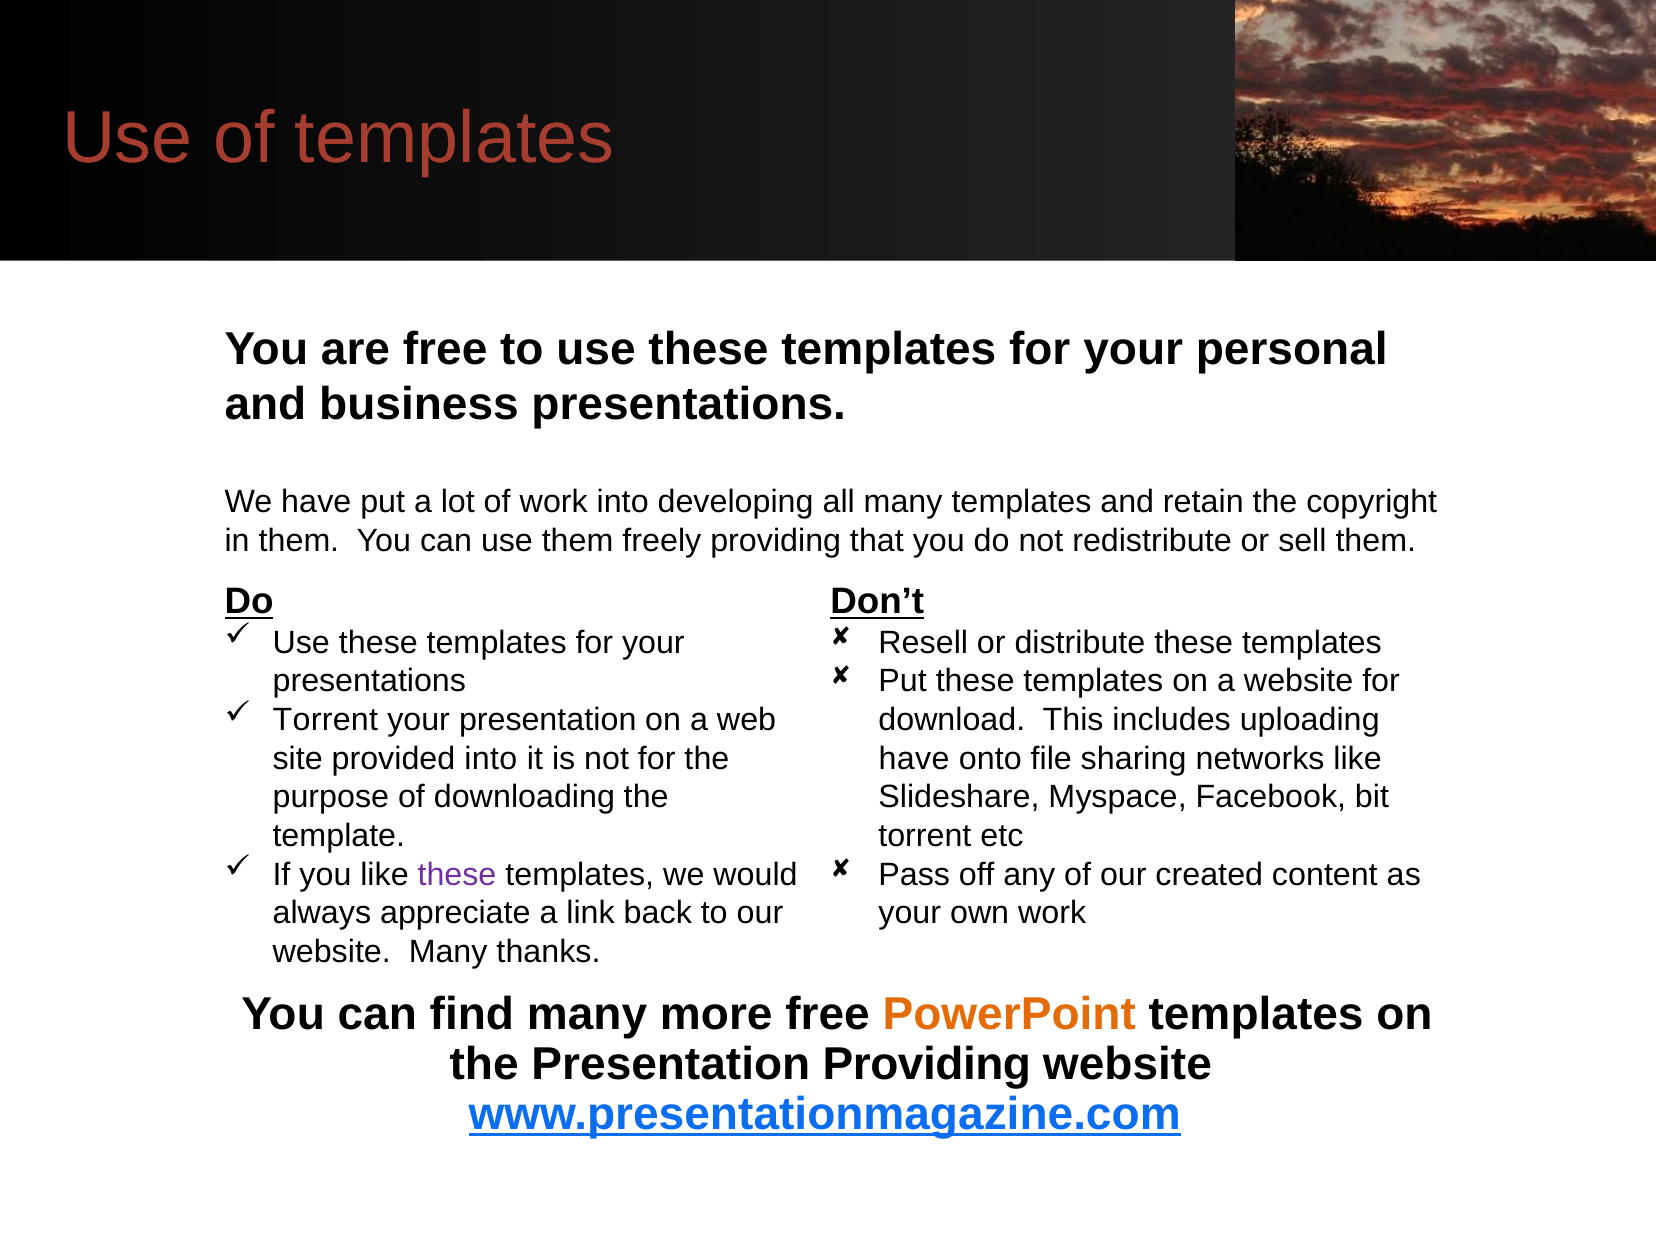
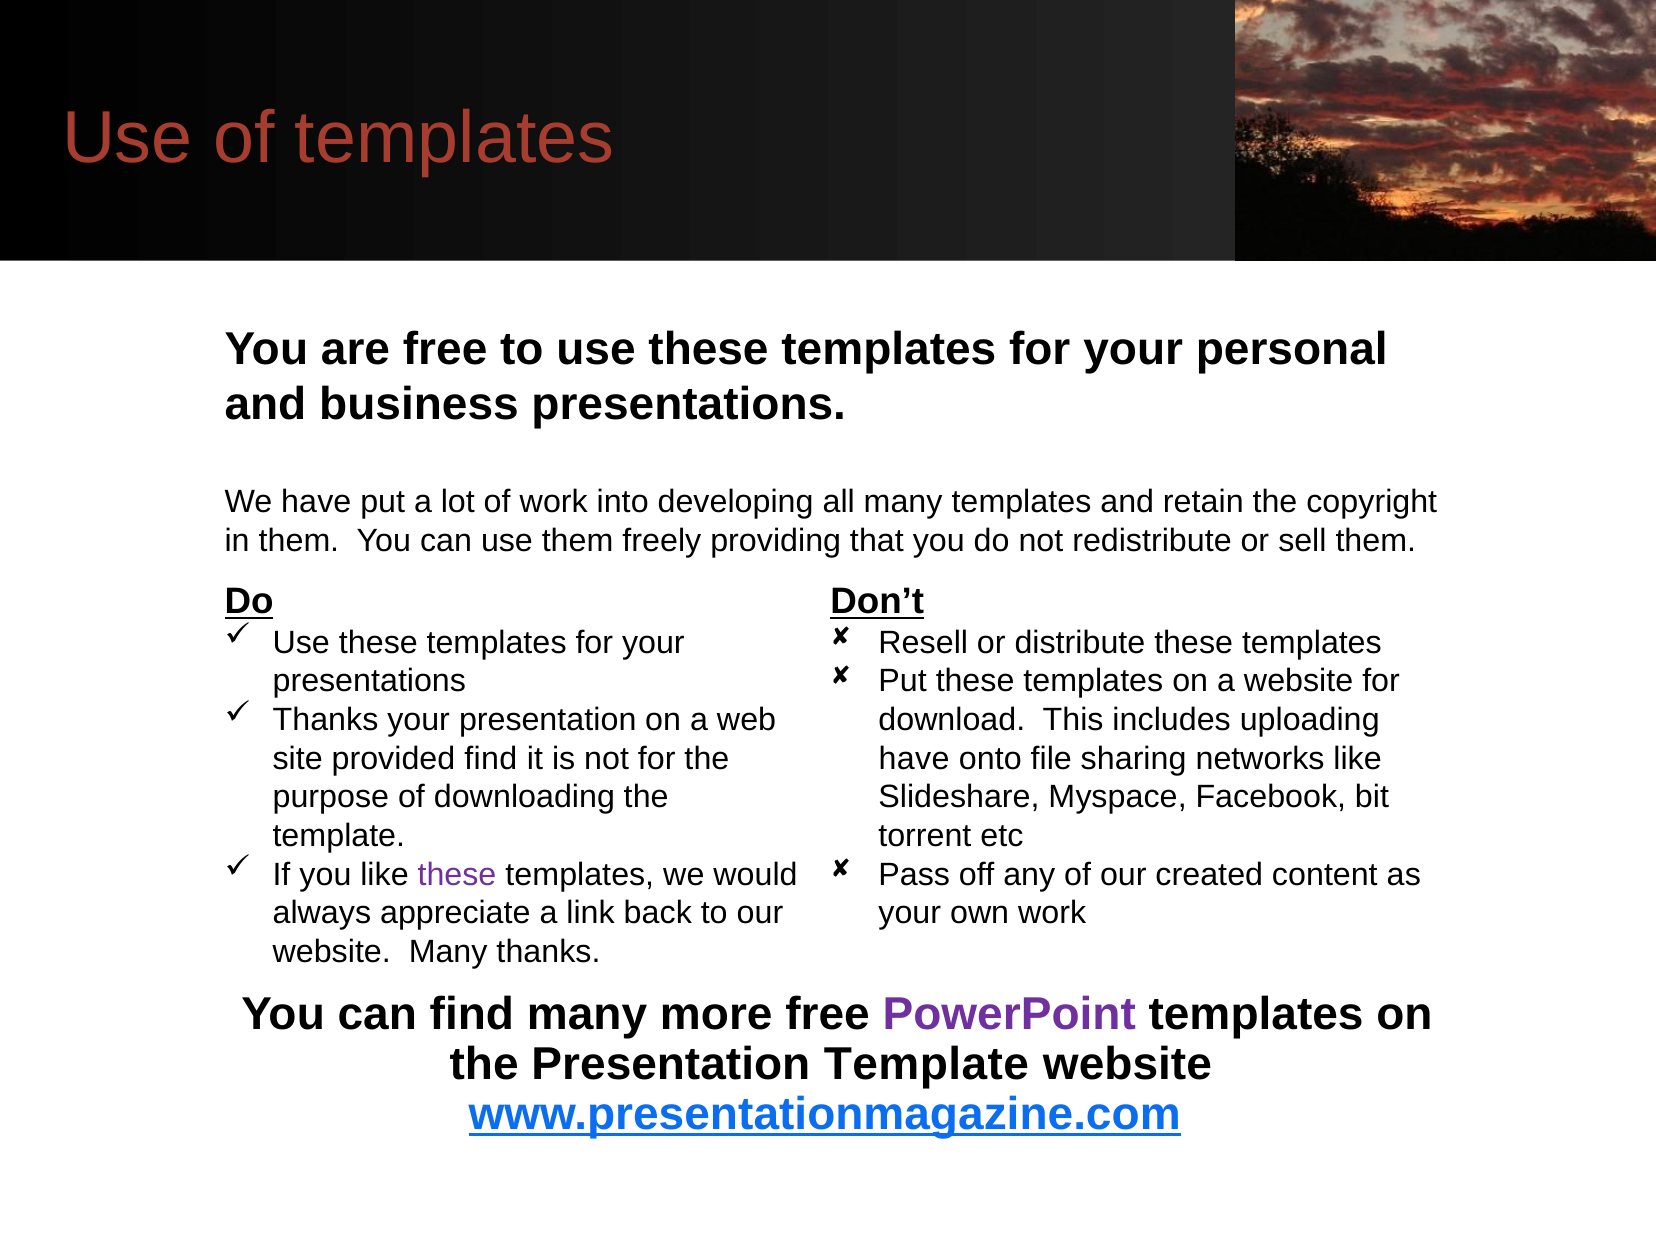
Torrent at (325, 720): Torrent -> Thanks
provided into: into -> find
PowerPoint colour: orange -> purple
Presentation Providing: Providing -> Template
